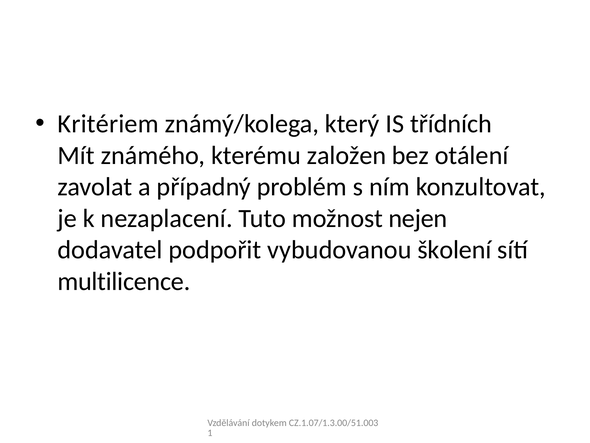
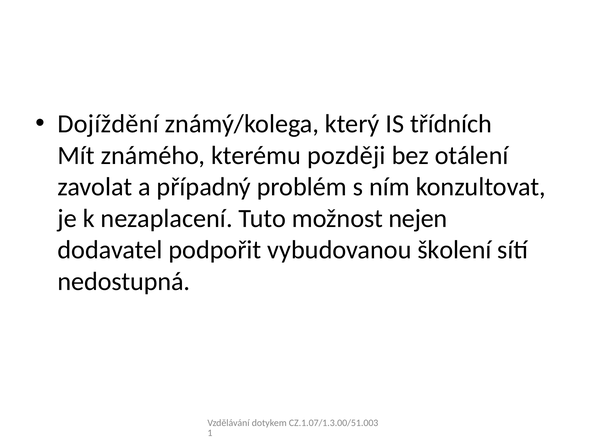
Kritériem: Kritériem -> Dojíždění
založen: založen -> později
multilicence: multilicence -> nedostupná
